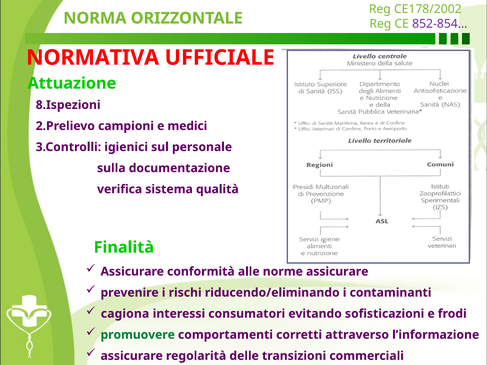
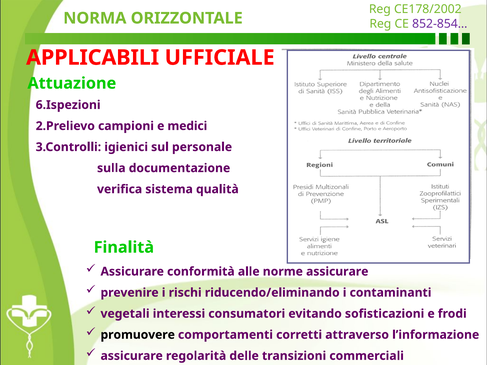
NORMATIVA: NORMATIVA -> APPLICABILI
8.Ispezioni: 8.Ispezioni -> 6.Ispezioni
cagiona: cagiona -> vegetali
promuovere colour: green -> black
